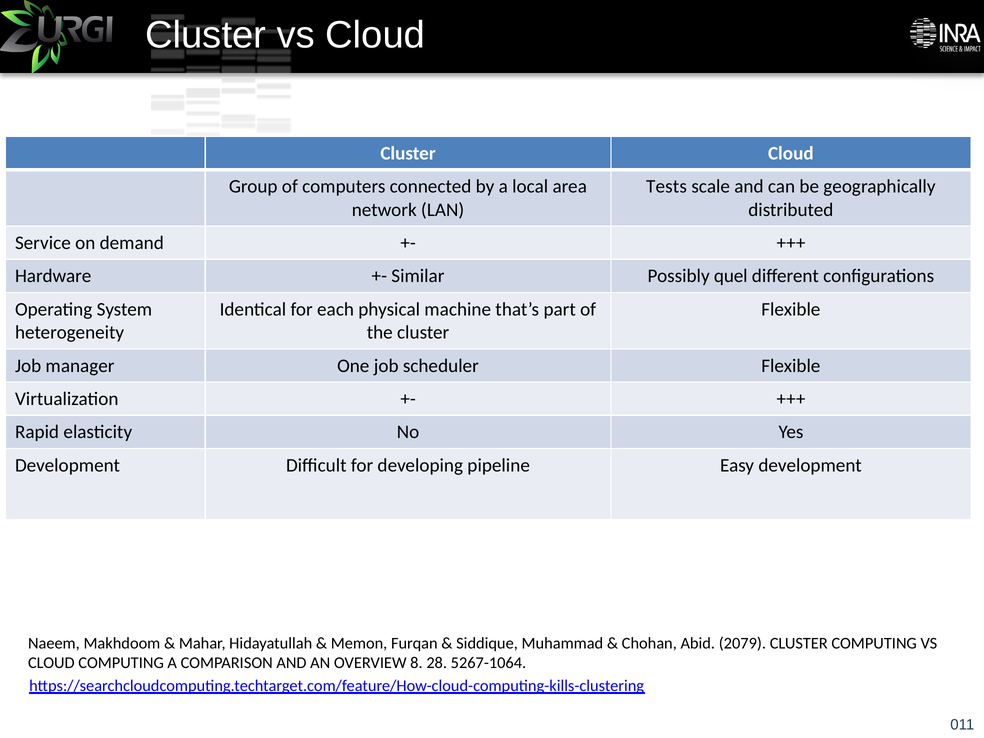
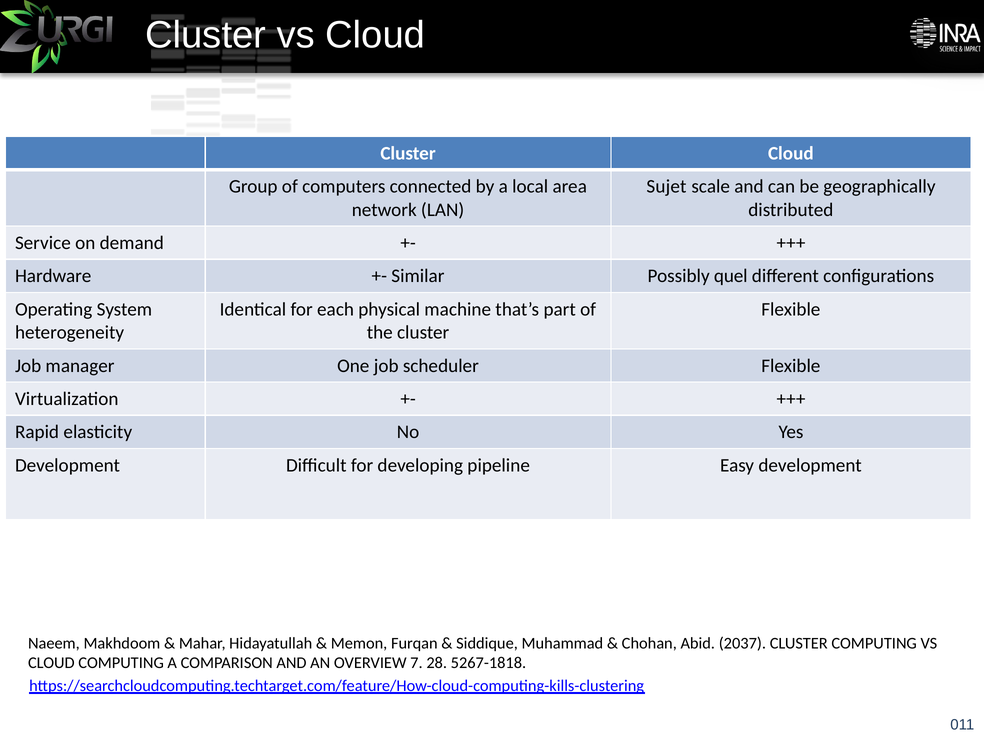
Tests: Tests -> Sujet
2079: 2079 -> 2037
8: 8 -> 7
5267-1064: 5267-1064 -> 5267-1818
